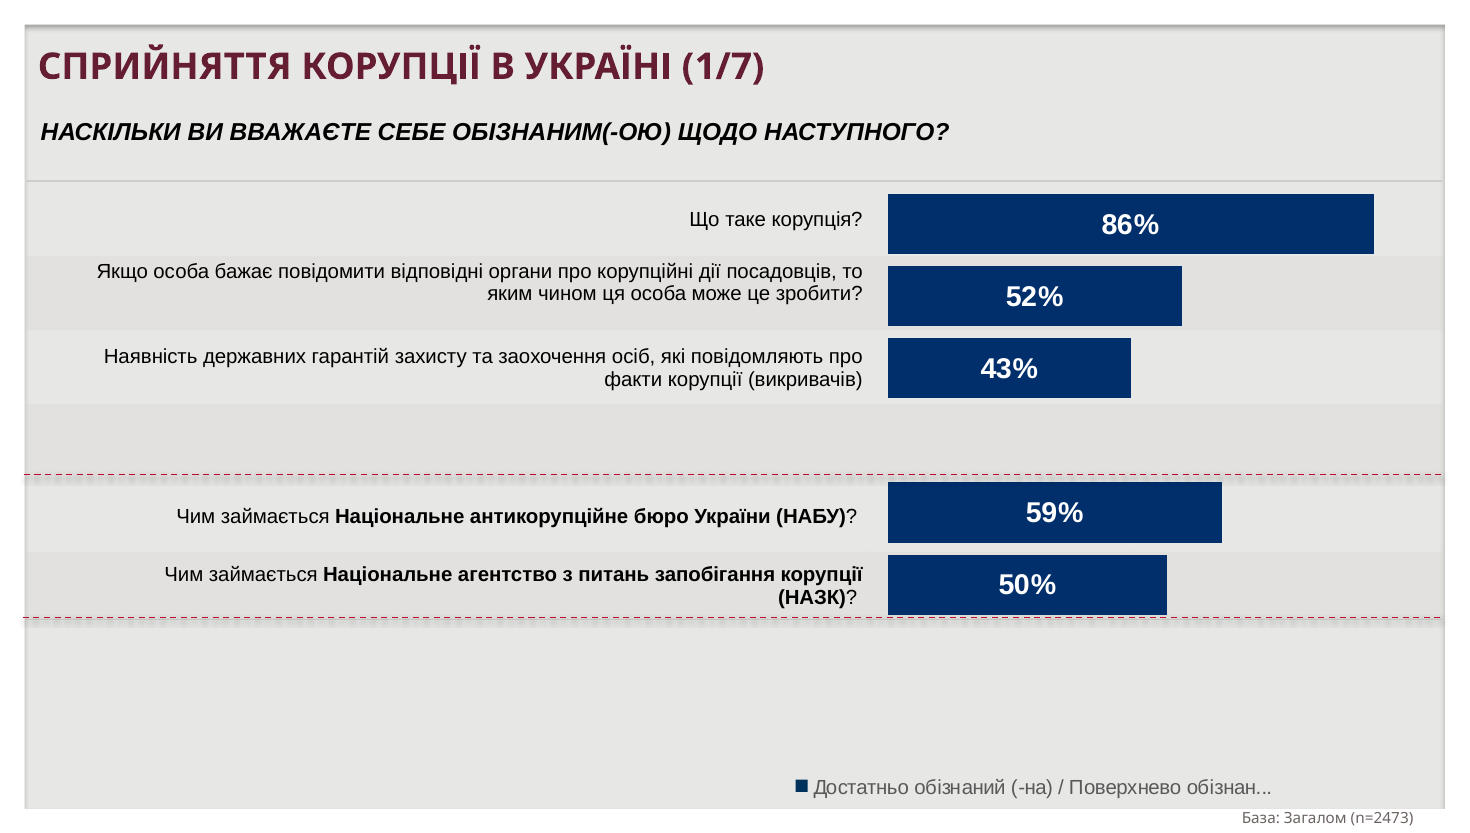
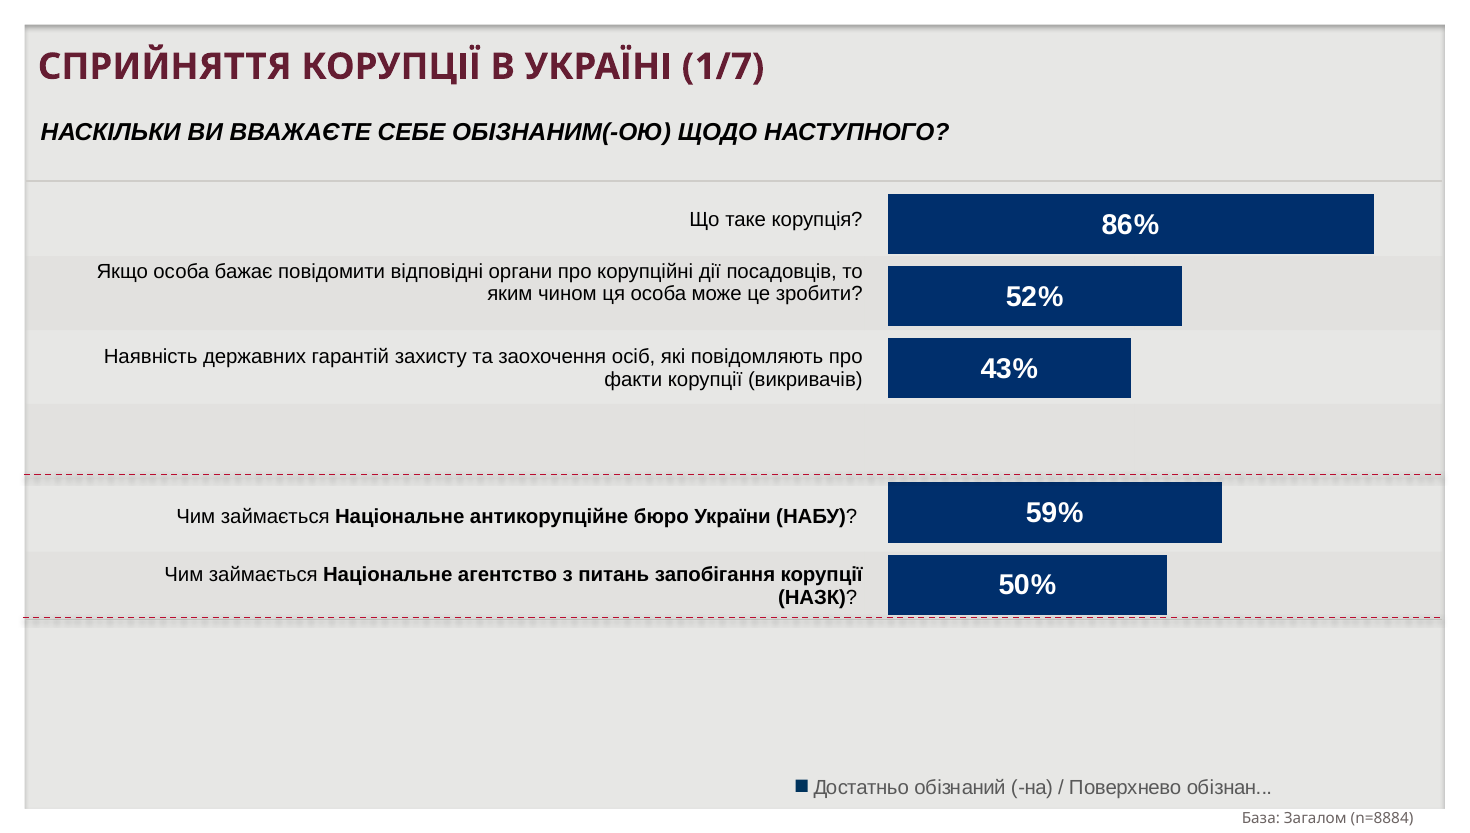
n=2473: n=2473 -> n=8884
